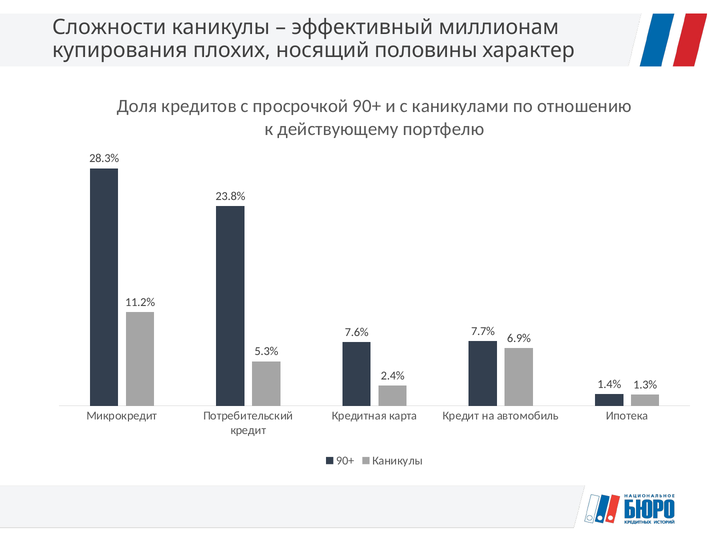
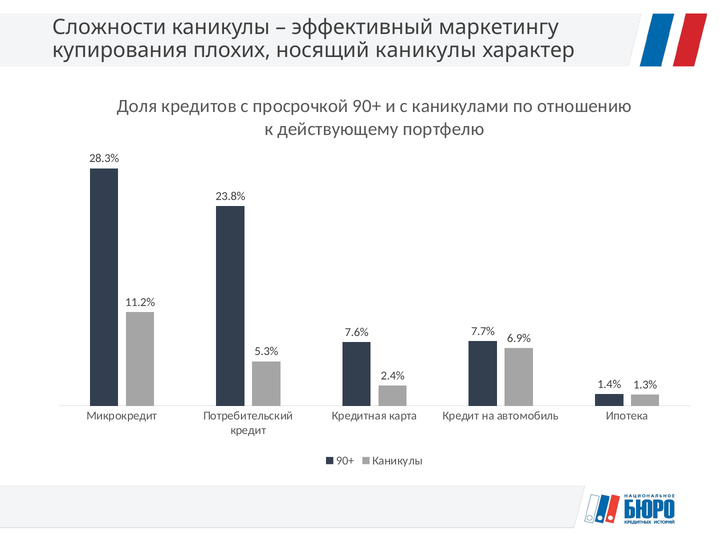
миллионам: миллионам -> маркетингу
носящий половины: половины -> каникулы
